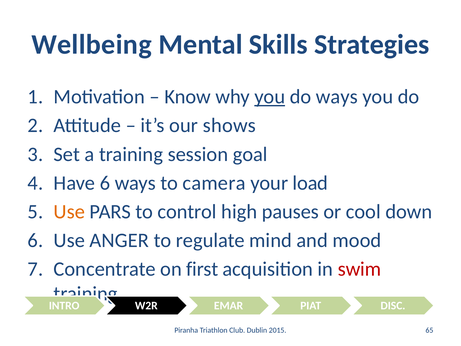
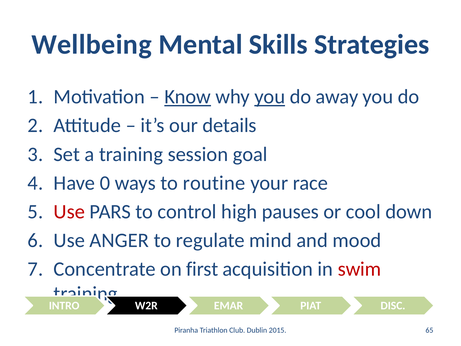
Know underline: none -> present
do ways: ways -> away
shows: shows -> details
Have 6: 6 -> 0
camera: camera -> routine
load: load -> race
Use at (69, 212) colour: orange -> red
